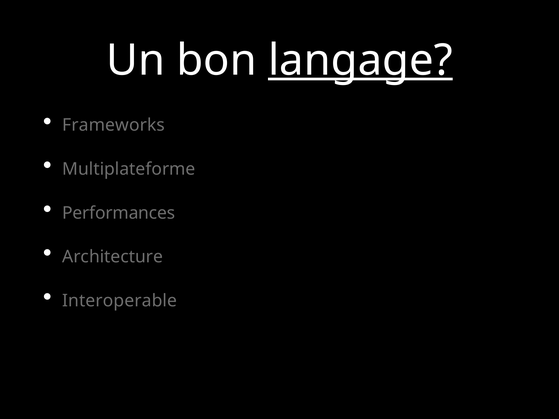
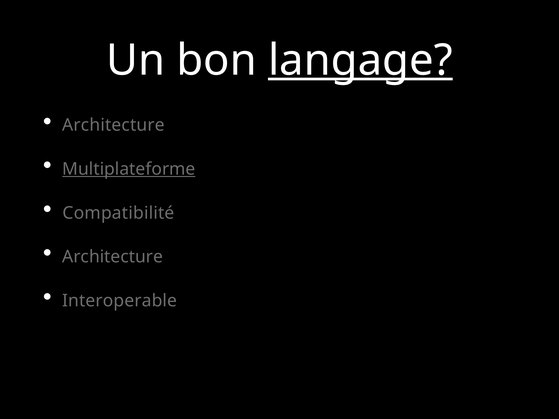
Frameworks at (114, 125): Frameworks -> Architecture
Multiplateforme underline: none -> present
Performances: Performances -> Compatibilité
